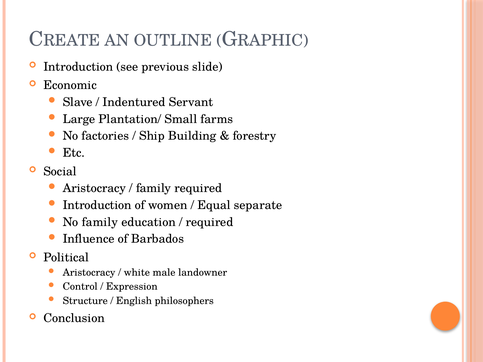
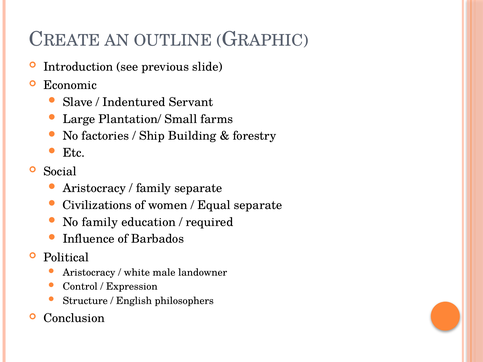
family required: required -> separate
Introduction at (97, 205): Introduction -> Civilizations
